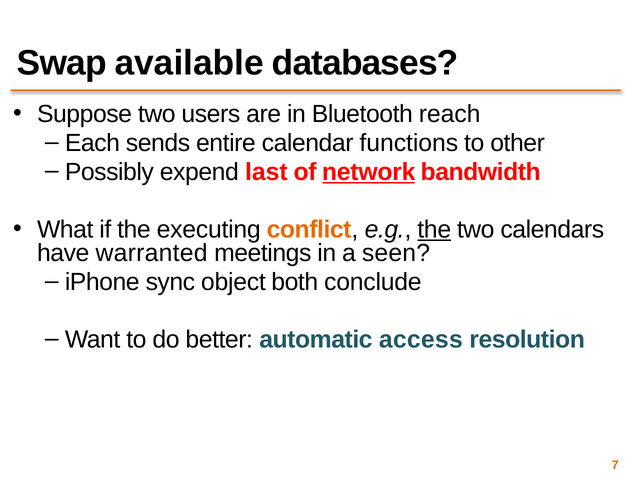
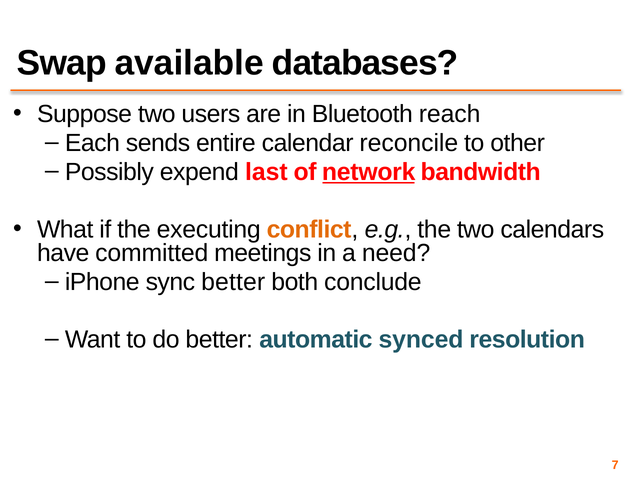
functions: functions -> reconcile
the at (434, 229) underline: present -> none
warranted: warranted -> committed
seen: seen -> need
sync object: object -> better
access: access -> synced
